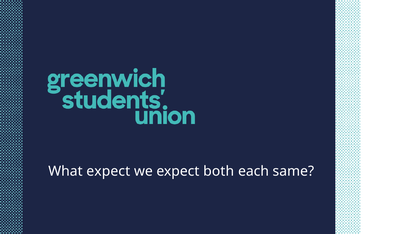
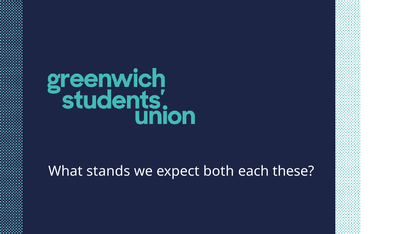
What expect: expect -> stands
same: same -> these
